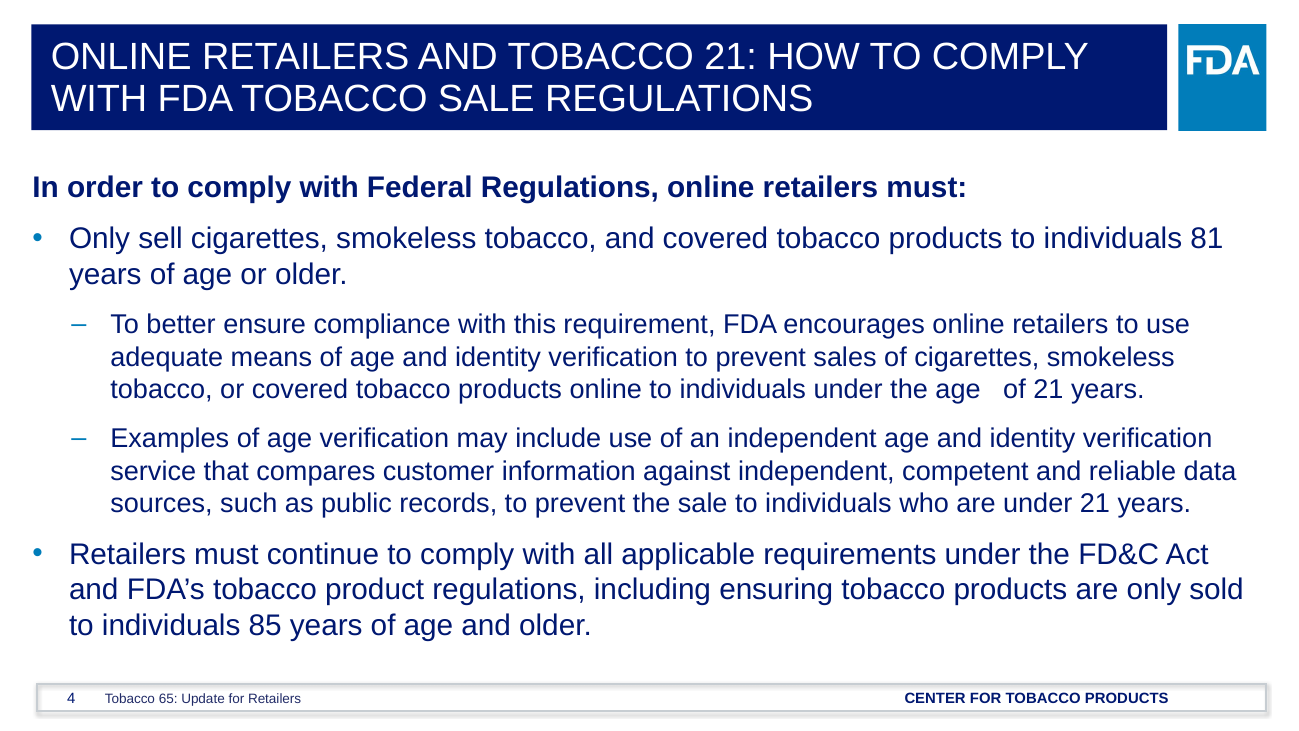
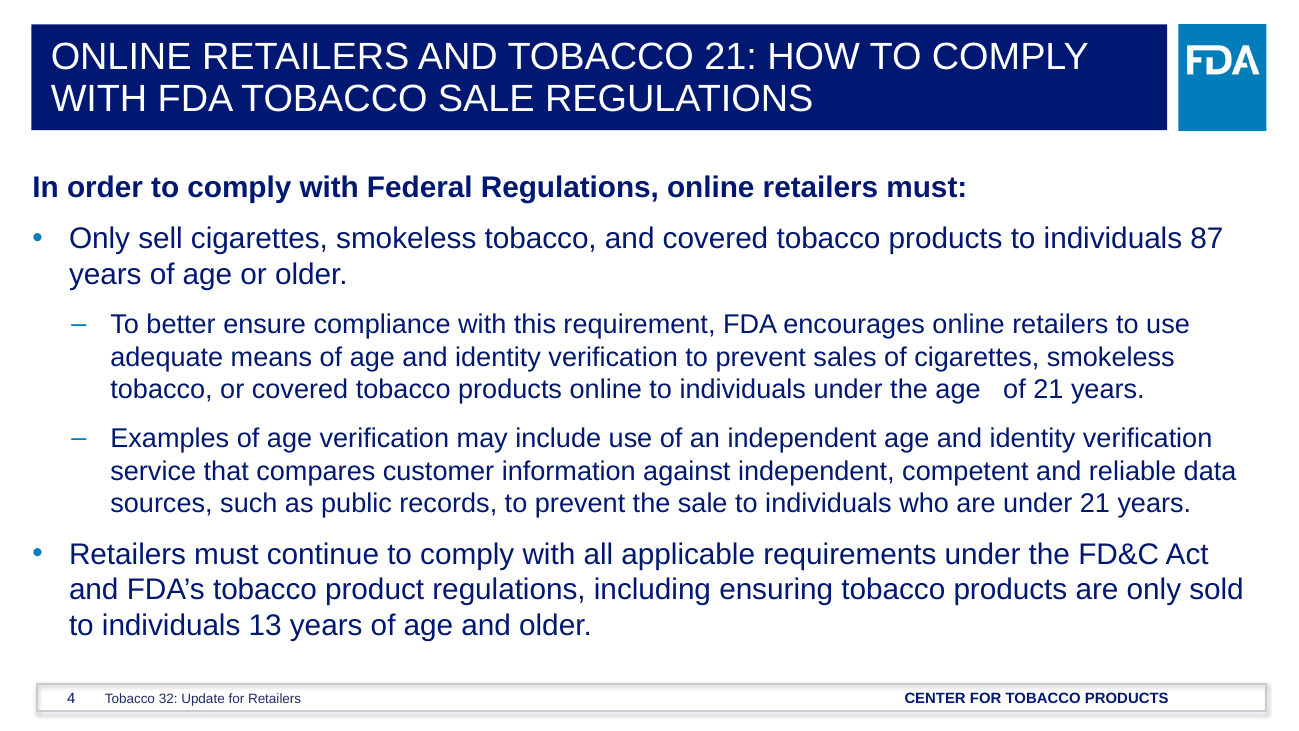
81: 81 -> 87
85: 85 -> 13
65: 65 -> 32
